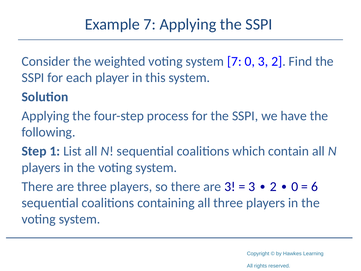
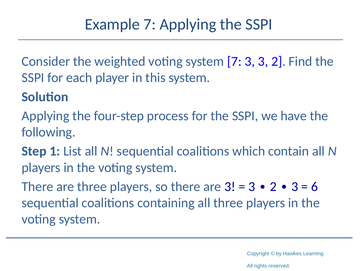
7 0: 0 -> 3
2 0: 0 -> 3
